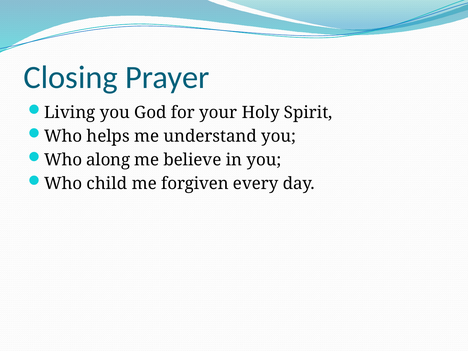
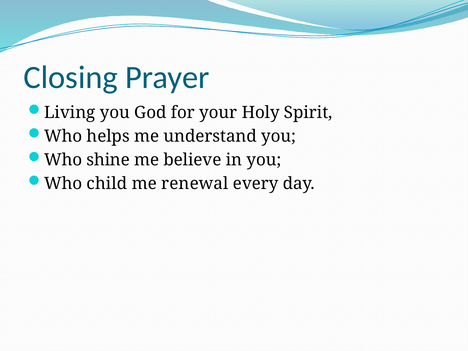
along: along -> shine
forgiven: forgiven -> renewal
